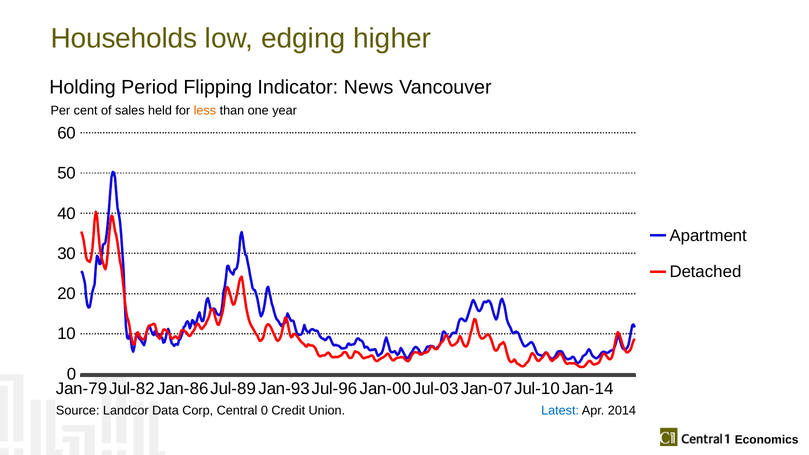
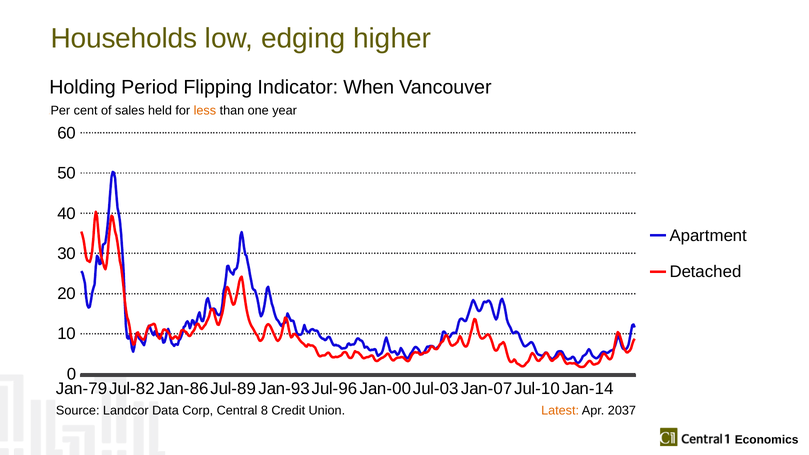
News: News -> When
Central 0: 0 -> 8
Latest colour: blue -> orange
2014: 2014 -> 2037
